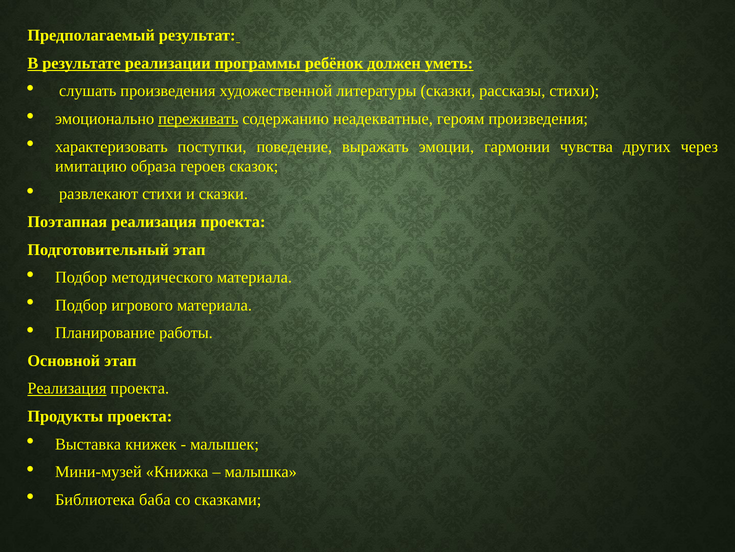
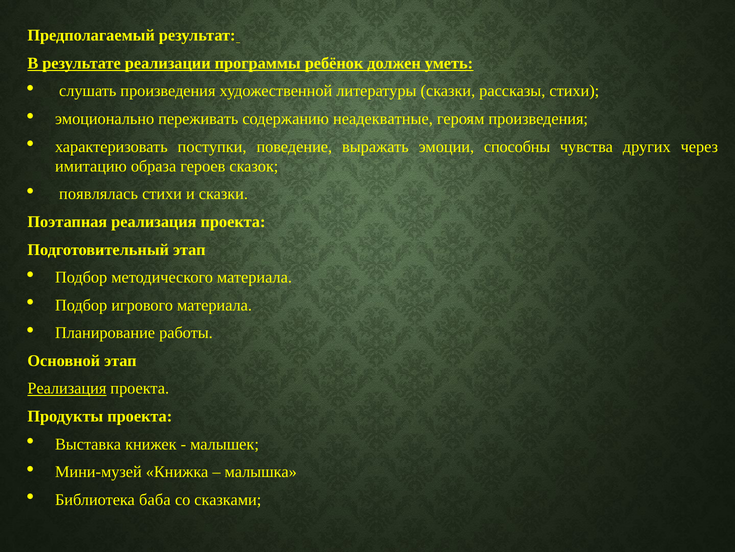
переживать underline: present -> none
гармонии: гармонии -> способны
развлекают: развлекают -> появлялась
